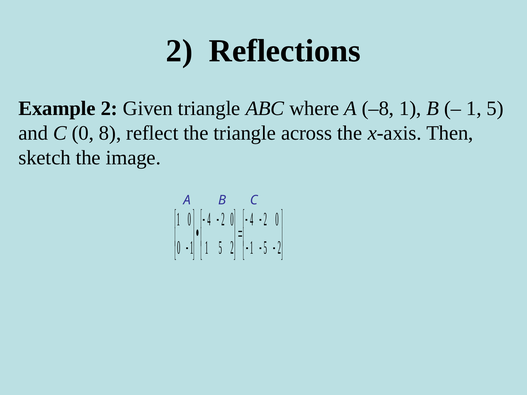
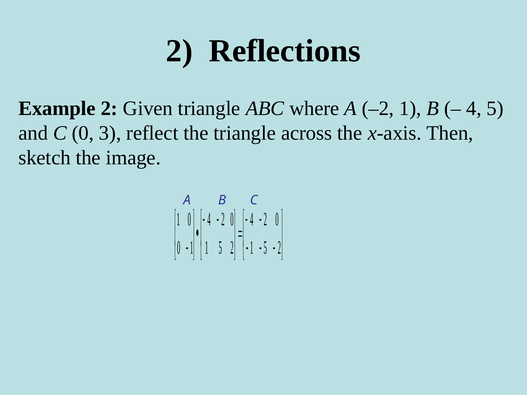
–8: –8 -> –2
1 at (474, 109): 1 -> 4
8: 8 -> 3
